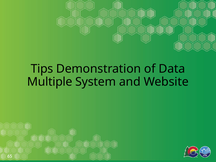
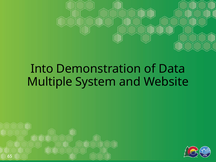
Tips: Tips -> Into
